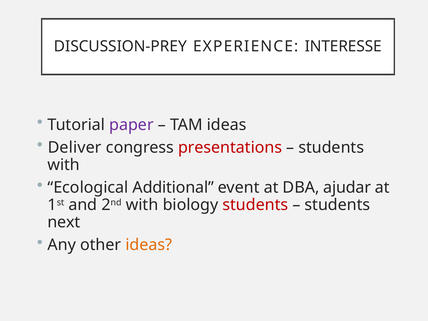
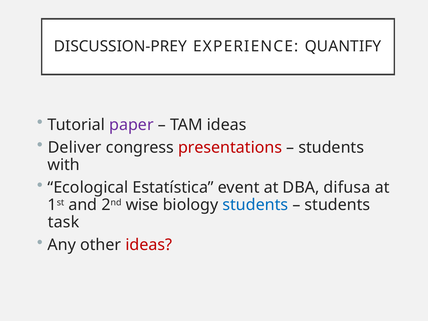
INTERESSE: INTERESSE -> QUANTIFY
Additional: Additional -> Estatística
ajudar: ajudar -> difusa
2nd with: with -> wise
students at (255, 205) colour: red -> blue
next: next -> task
ideas at (149, 245) colour: orange -> red
